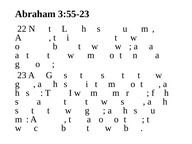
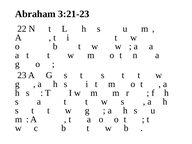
3:55-23: 3:55-23 -> 3:21-23
